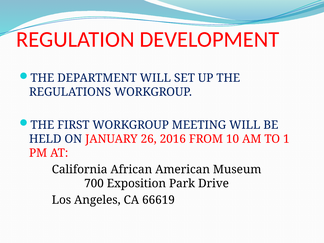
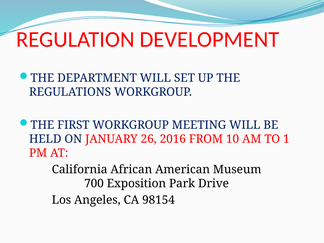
66619: 66619 -> 98154
